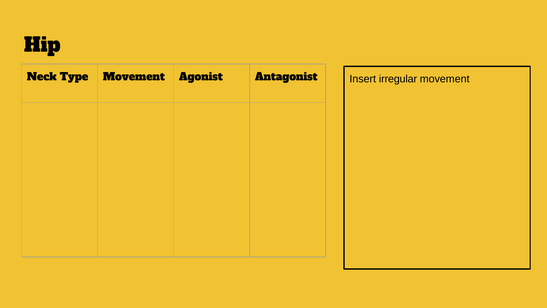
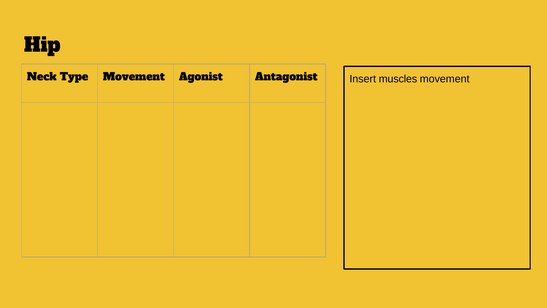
irregular: irregular -> muscles
